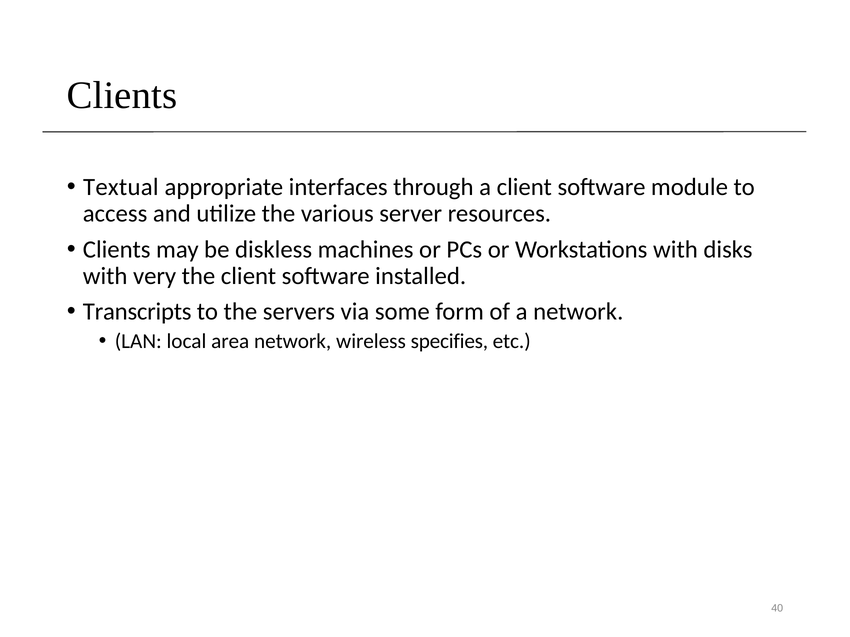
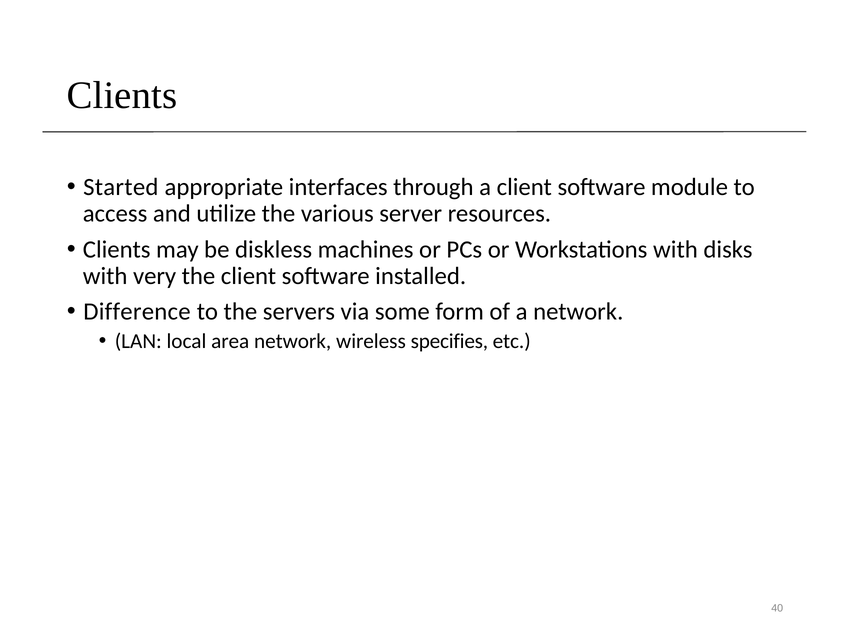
Textual: Textual -> Started
Transcripts: Transcripts -> Difference
